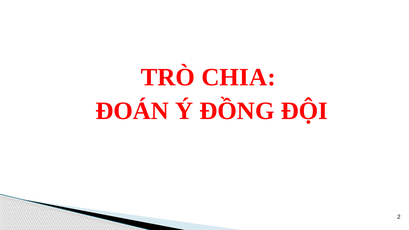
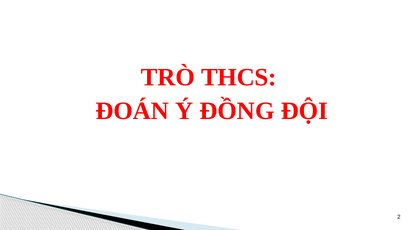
CHIA: CHIA -> THCS
